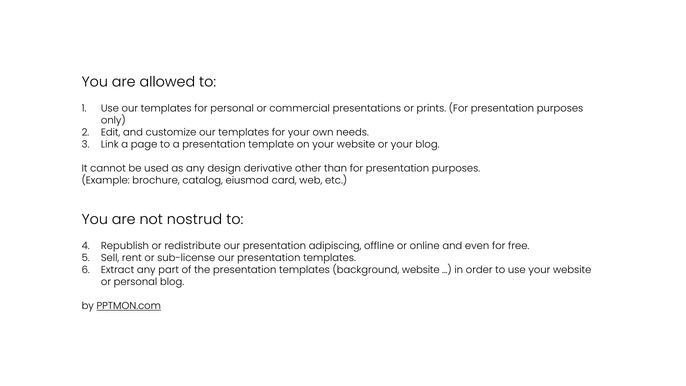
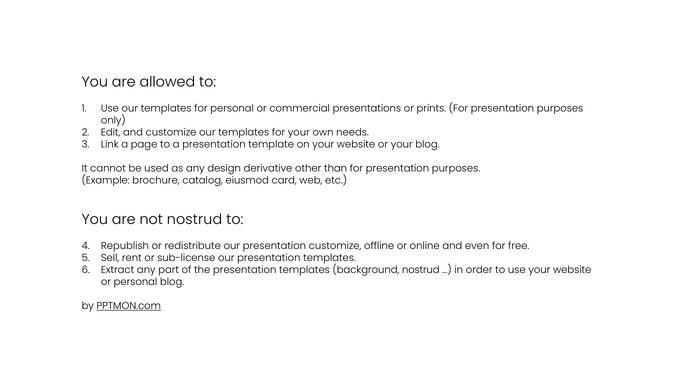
presentation adipiscing: adipiscing -> customize
background website: website -> nostrud
